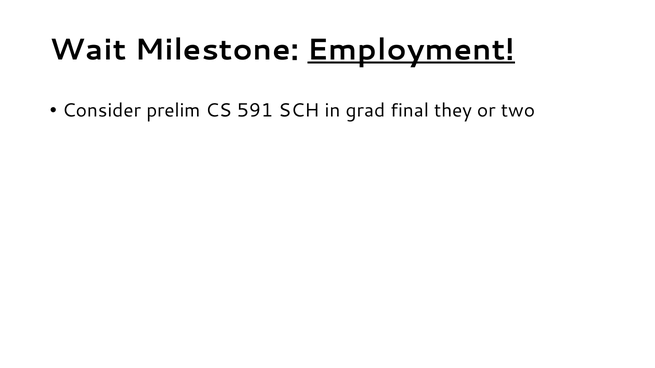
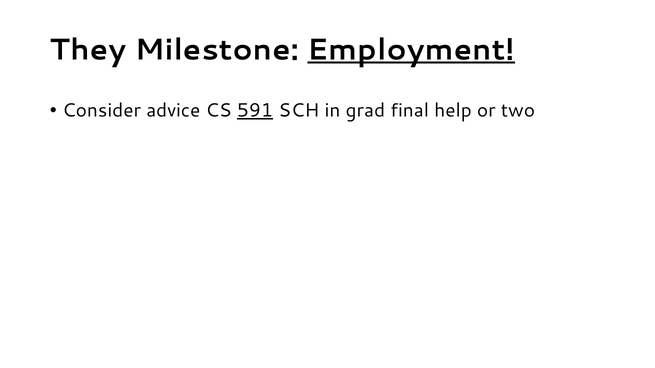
Wait: Wait -> They
prelim: prelim -> advice
591 underline: none -> present
they: they -> help
